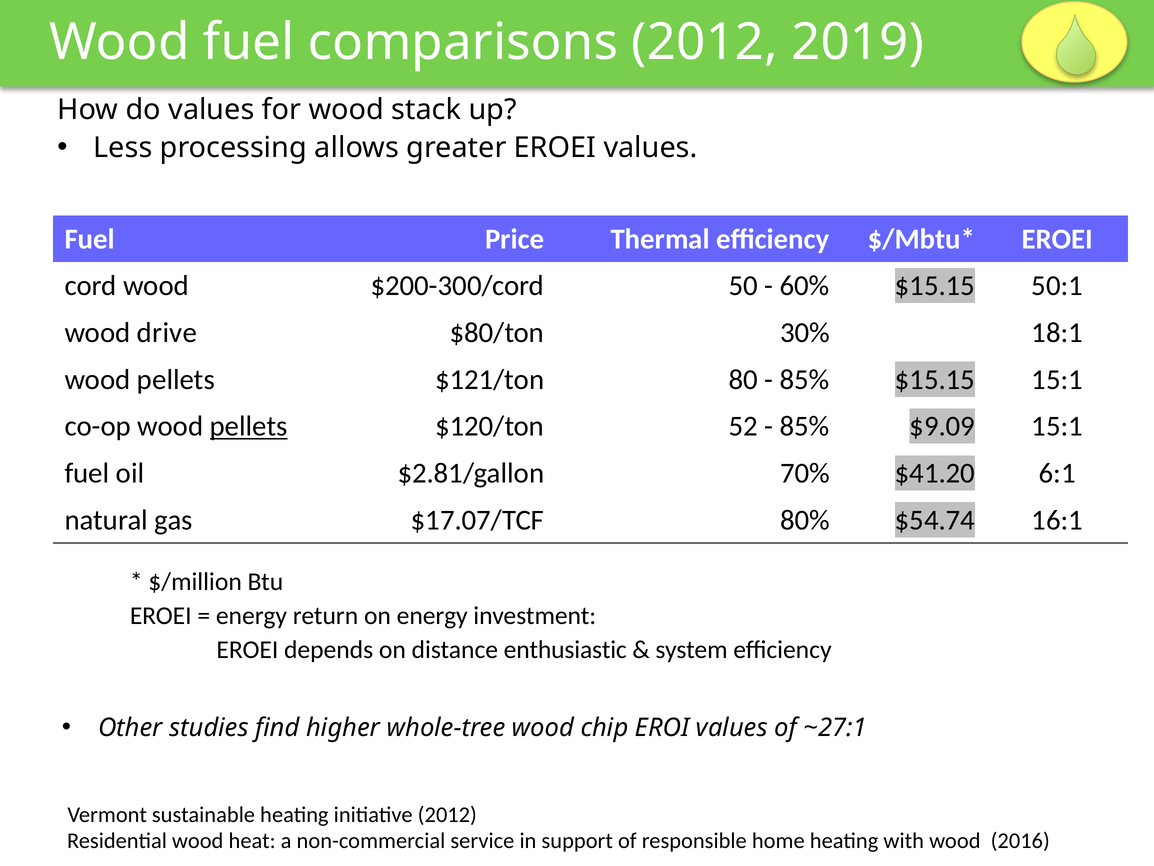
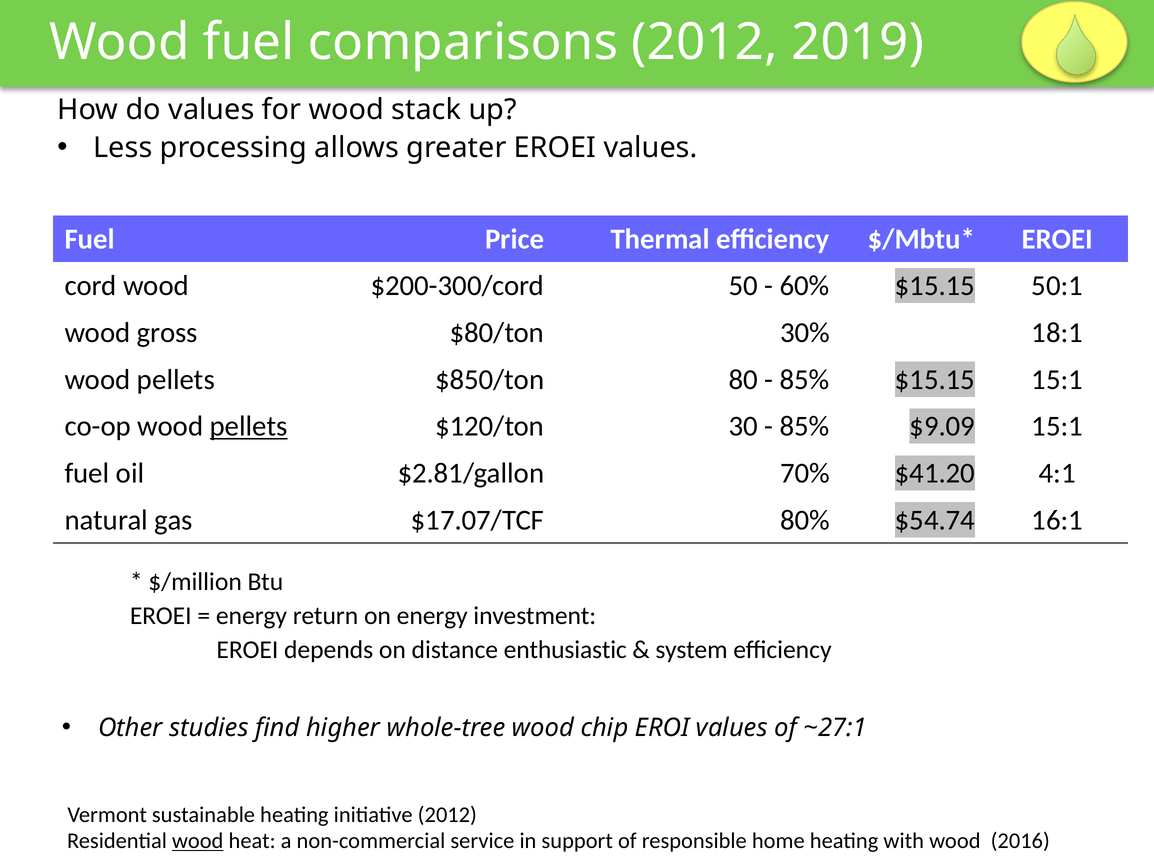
drive: drive -> gross
$121/ton: $121/ton -> $850/ton
52: 52 -> 30
6:1: 6:1 -> 4:1
wood at (198, 840) underline: none -> present
